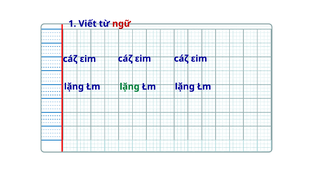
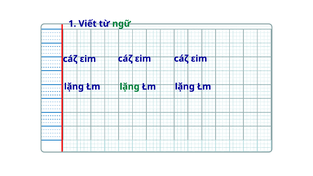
ngữ colour: red -> green
